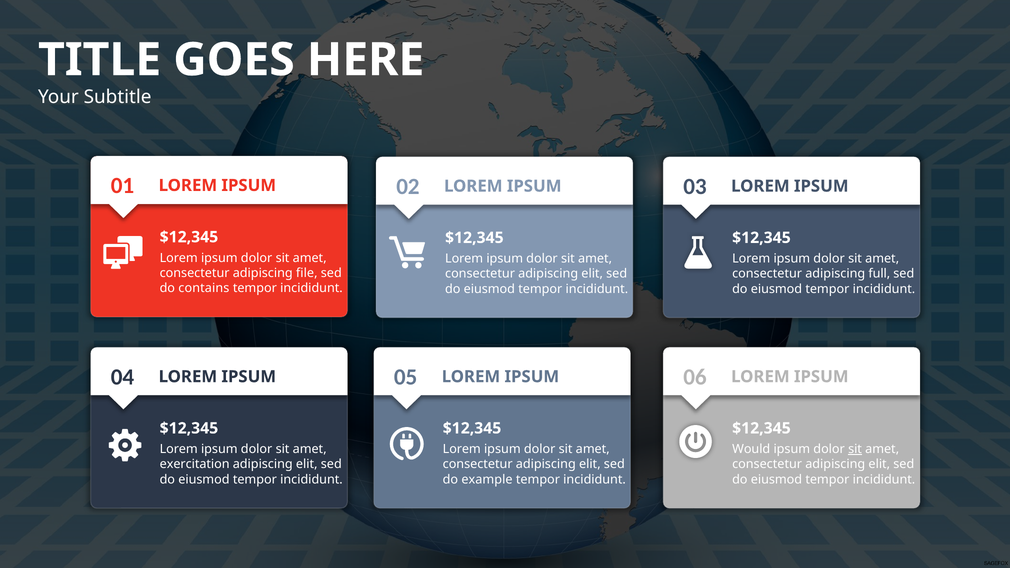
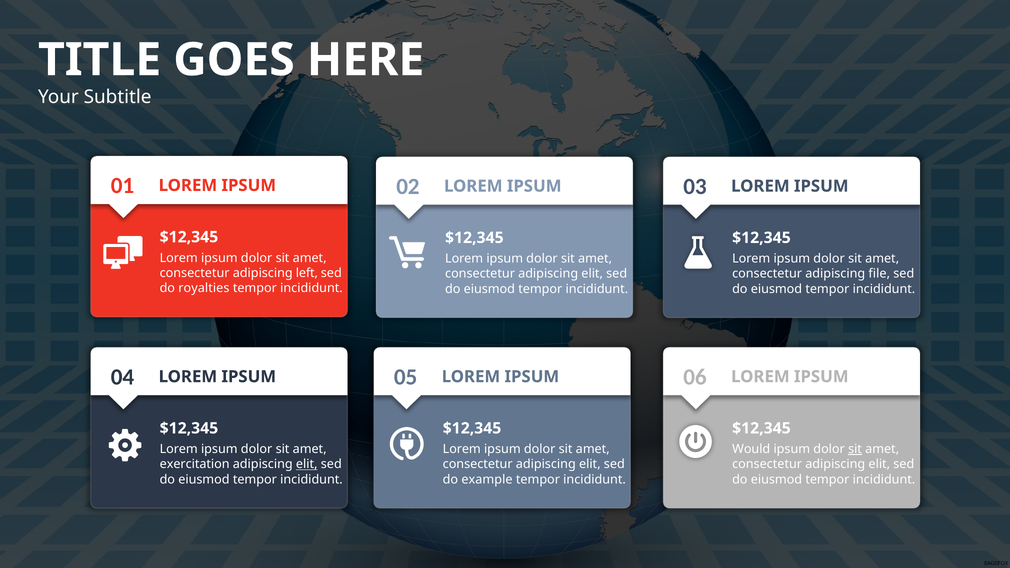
file: file -> left
full: full -> file
contains: contains -> royalties
elit at (307, 464) underline: none -> present
